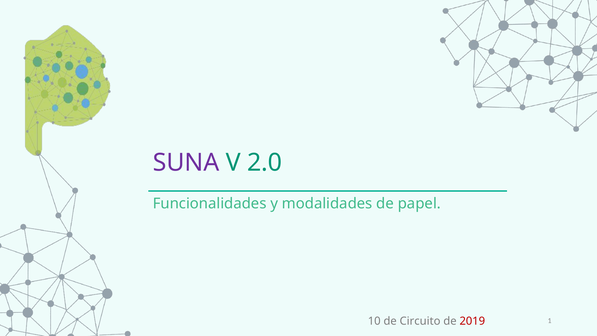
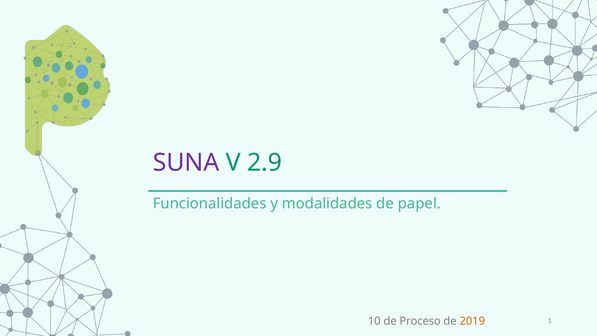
2.0: 2.0 -> 2.9
Circuito: Circuito -> Proceso
2019 colour: red -> orange
